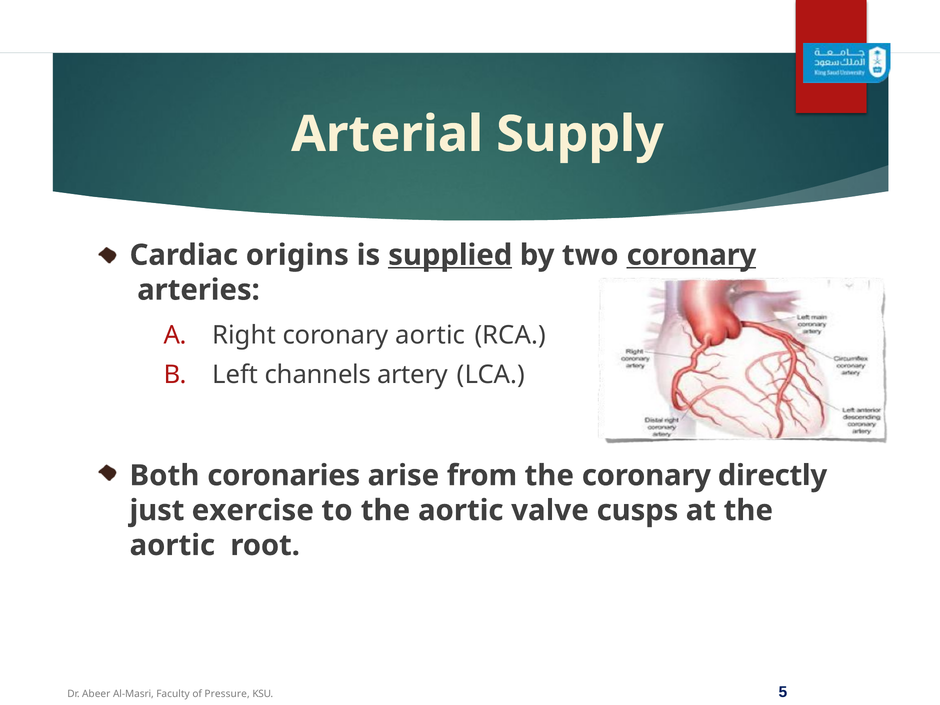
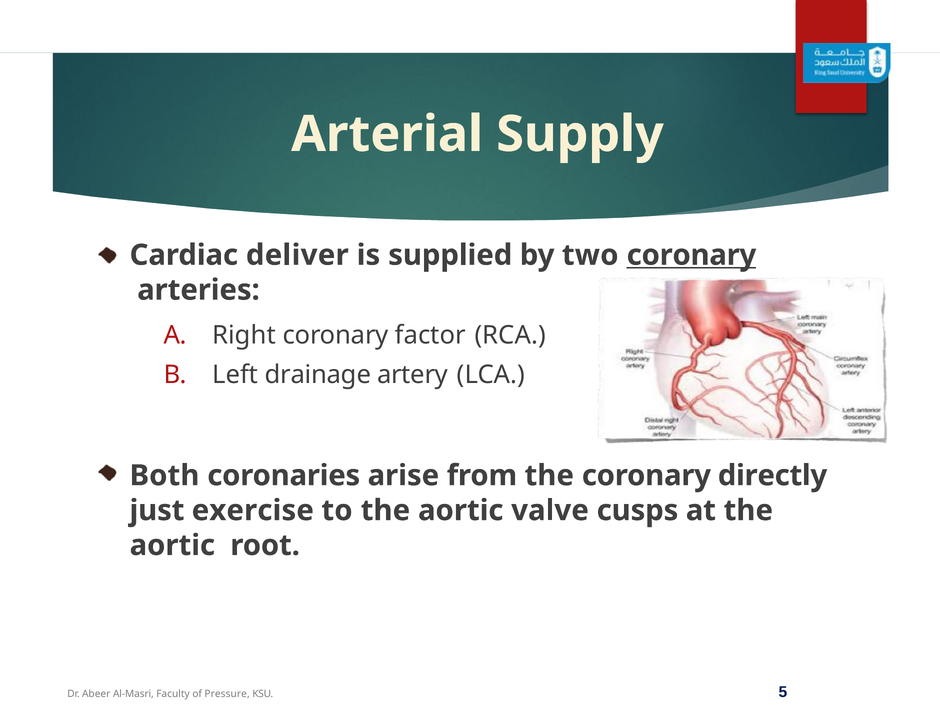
origins: origins -> deliver
supplied underline: present -> none
coronary aortic: aortic -> factor
channels: channels -> drainage
